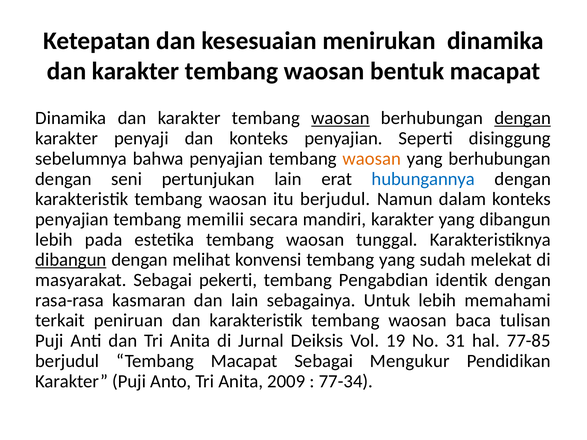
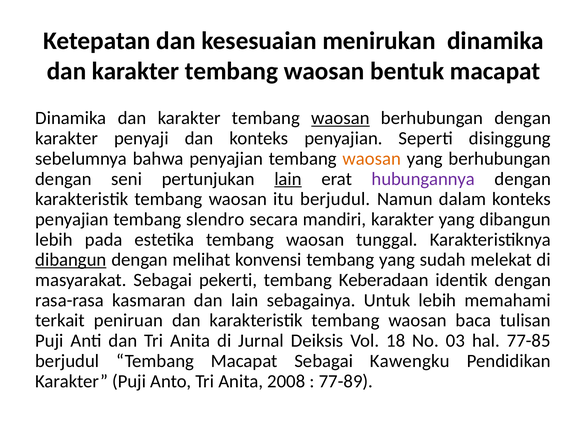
dengan at (523, 118) underline: present -> none
lain at (288, 179) underline: none -> present
hubungannya colour: blue -> purple
memilii: memilii -> slendro
Pengabdian: Pengabdian -> Keberadaan
19: 19 -> 18
31: 31 -> 03
Mengukur: Mengukur -> Kawengku
2009: 2009 -> 2008
77-34: 77-34 -> 77-89
